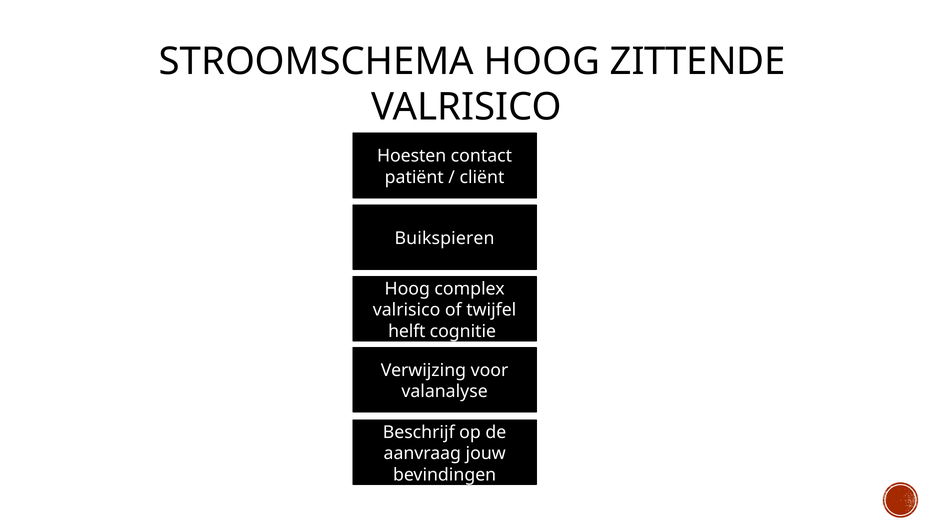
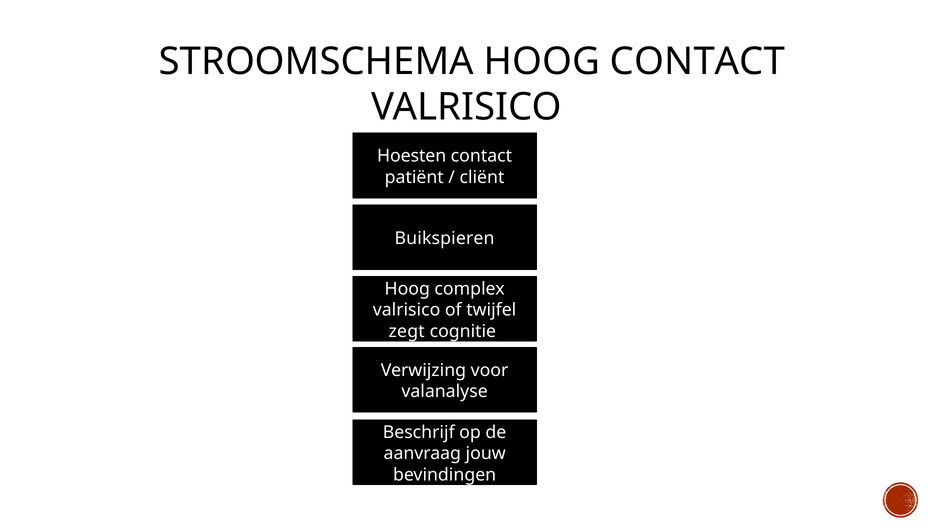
HOOG ZITTENDE: ZITTENDE -> CONTACT
helft: helft -> zegt
